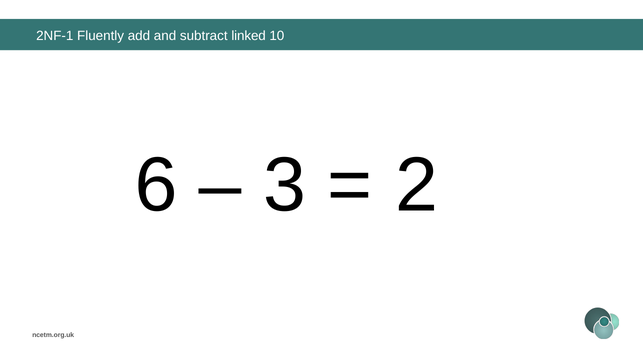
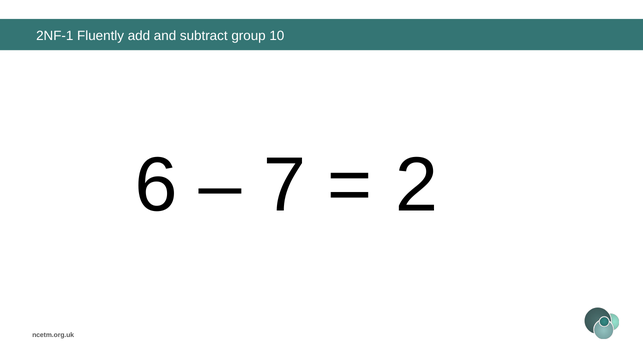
linked: linked -> group
3: 3 -> 7
